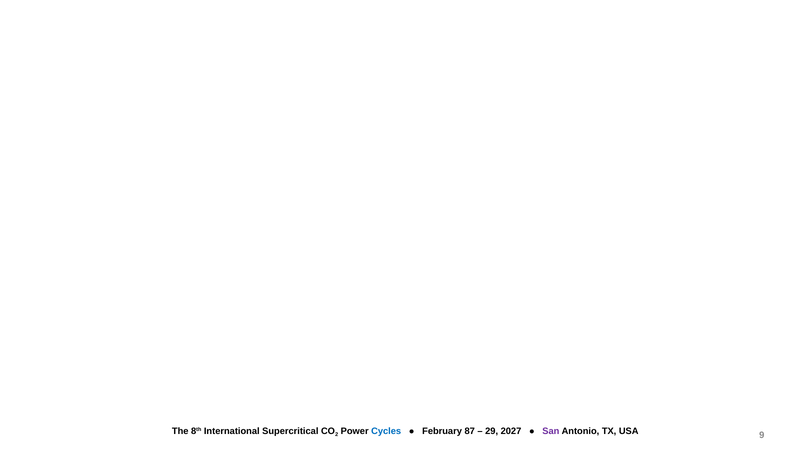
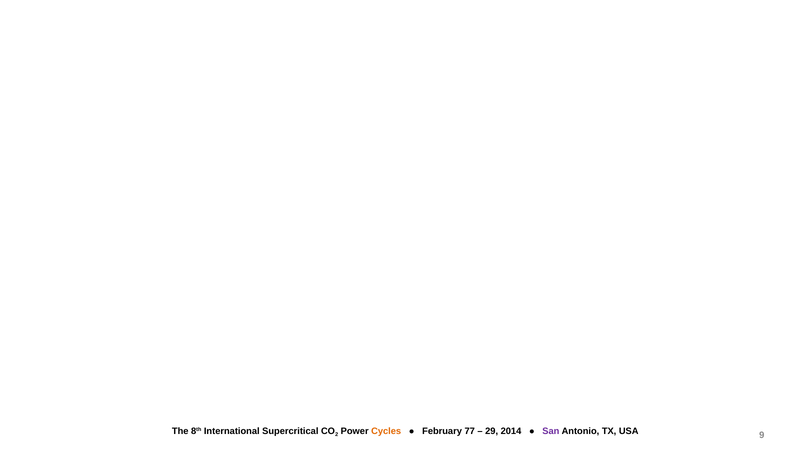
Cycles colour: blue -> orange
87: 87 -> 77
2027: 2027 -> 2014
